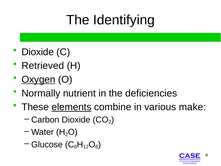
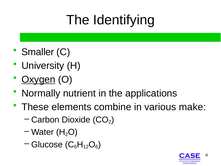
Dioxide at (38, 52): Dioxide -> Smaller
Retrieved: Retrieved -> University
deficiencies: deficiencies -> applications
elements underline: present -> none
